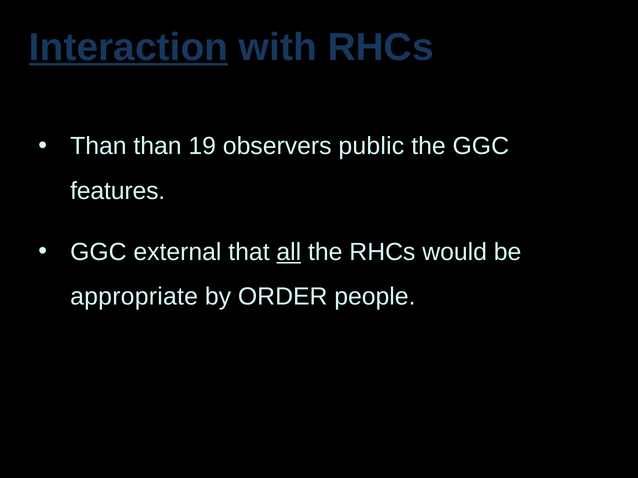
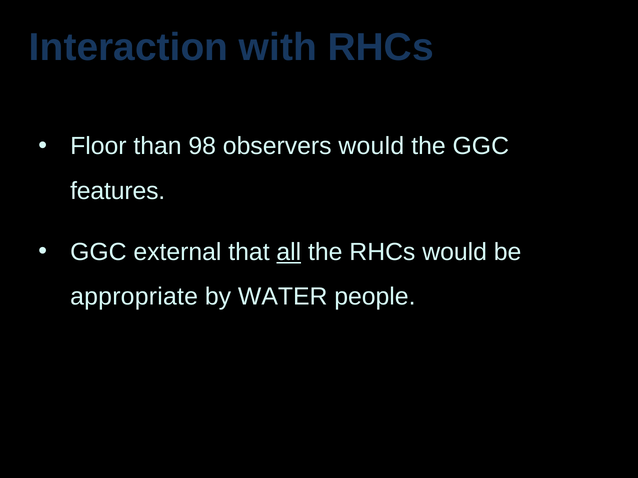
Interaction underline: present -> none
Than at (98, 146): Than -> Floor
19: 19 -> 98
observers public: public -> would
ORDER: ORDER -> WATER
